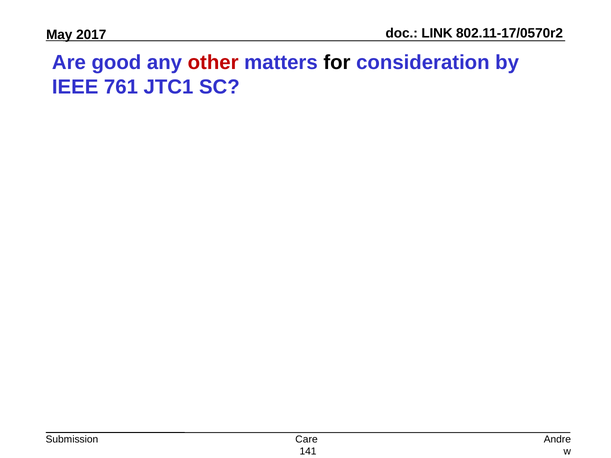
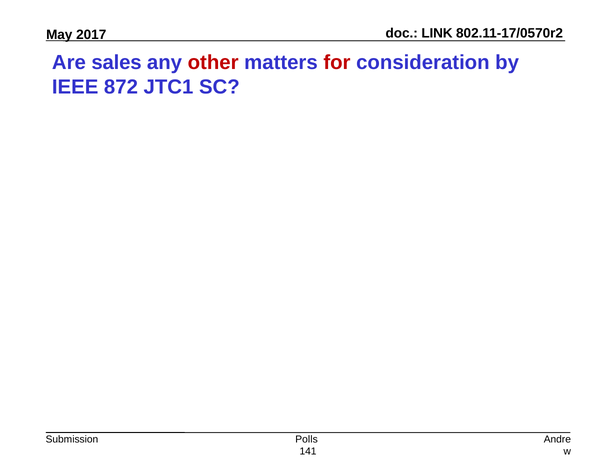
good: good -> sales
for colour: black -> red
761: 761 -> 872
Care: Care -> Polls
